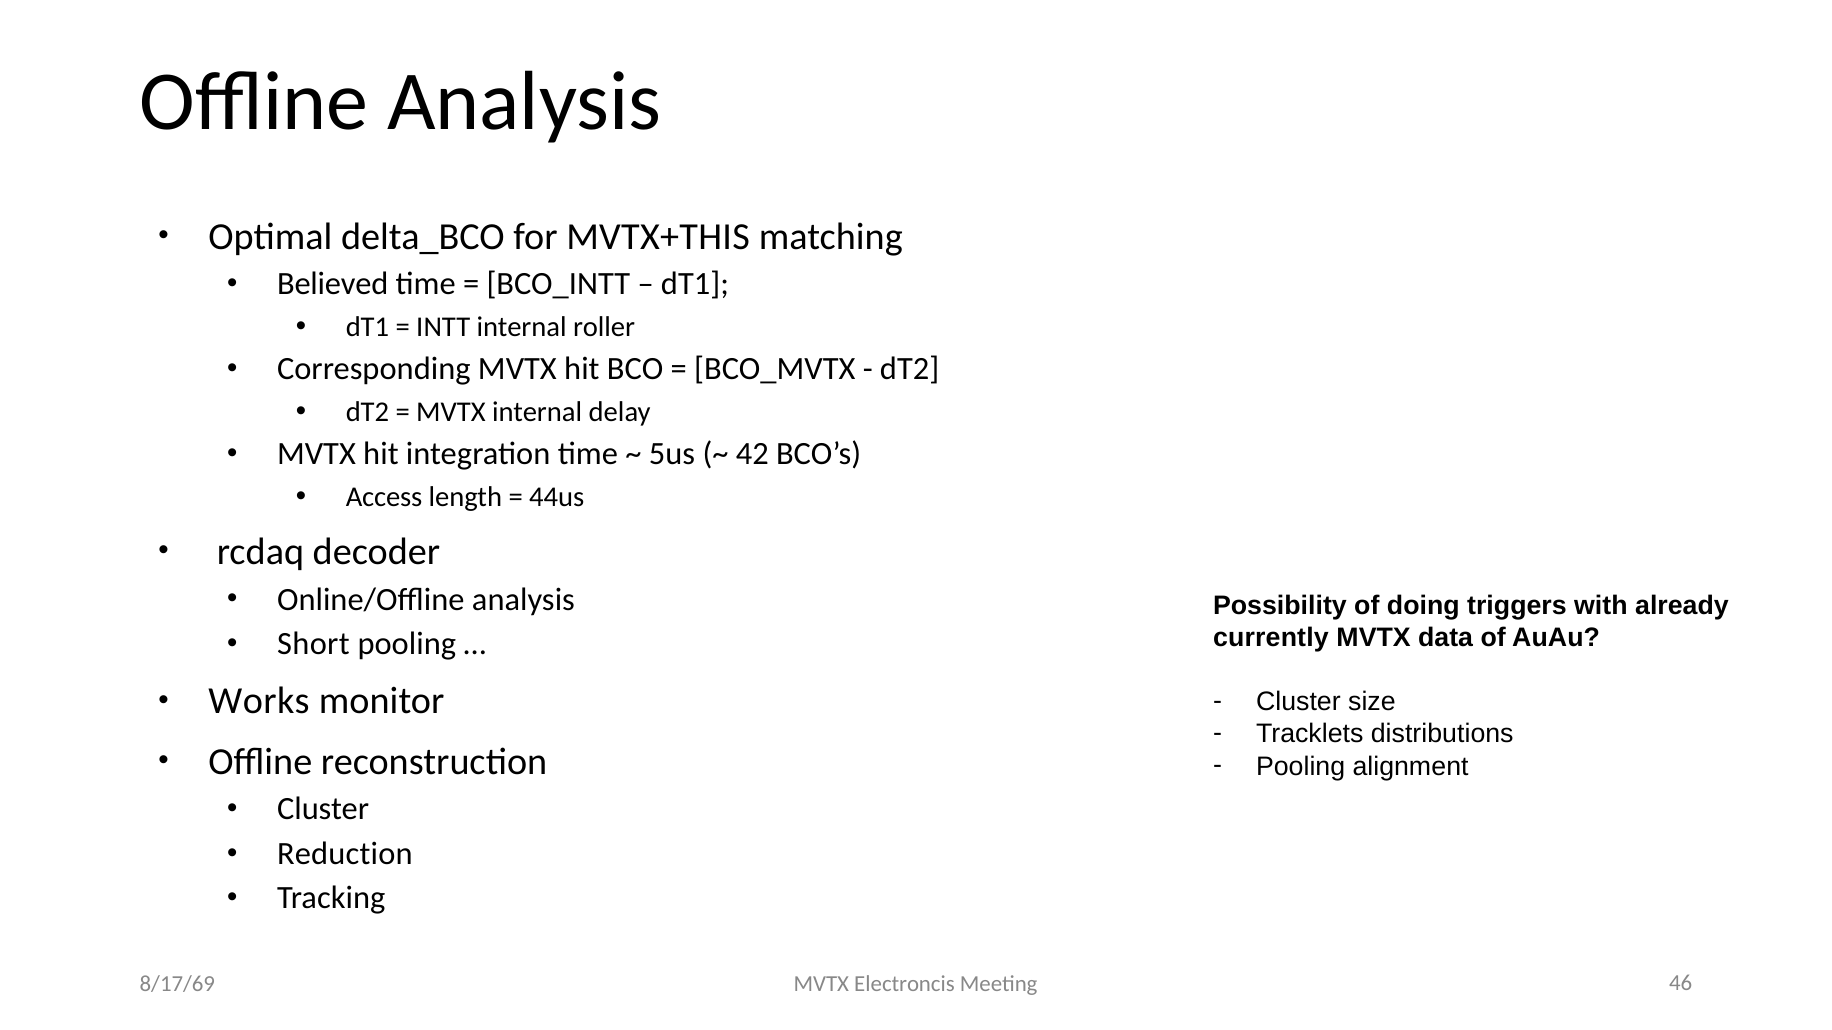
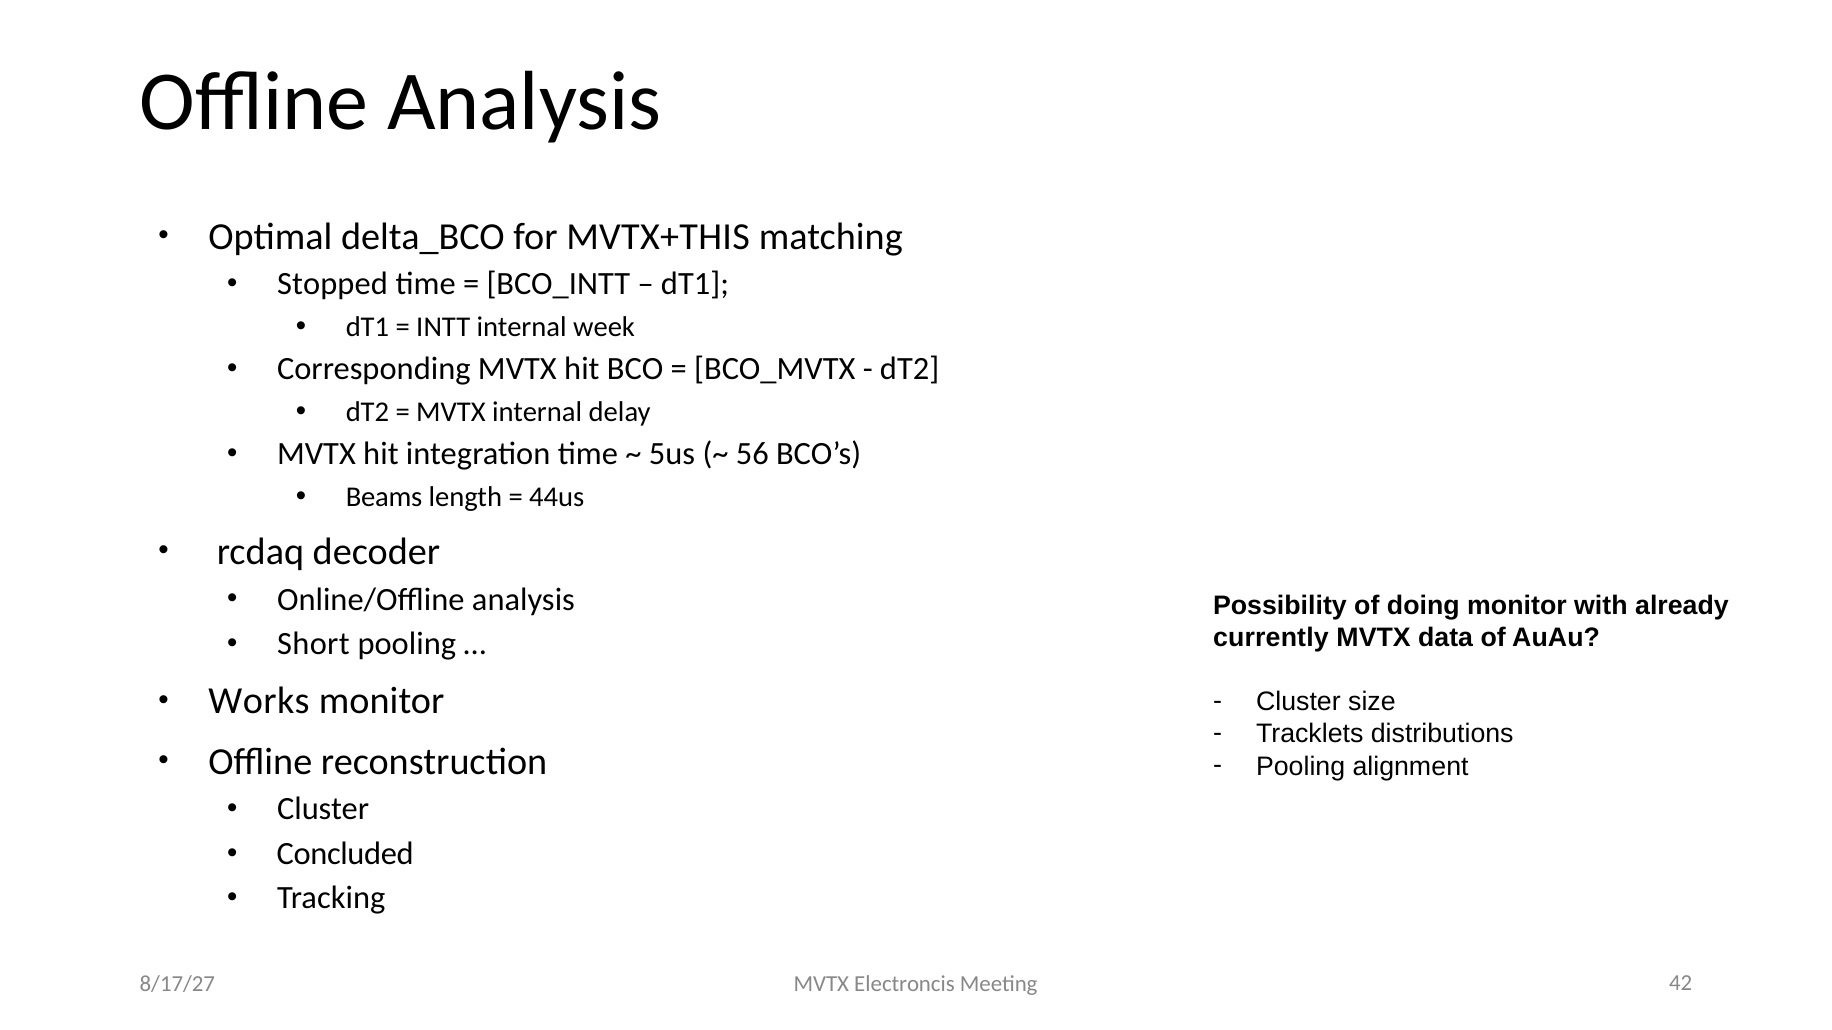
Believed: Believed -> Stopped
roller: roller -> week
42: 42 -> 56
Access: Access -> Beams
doing triggers: triggers -> monitor
Reduction: Reduction -> Concluded
8/17/69: 8/17/69 -> 8/17/27
46: 46 -> 42
